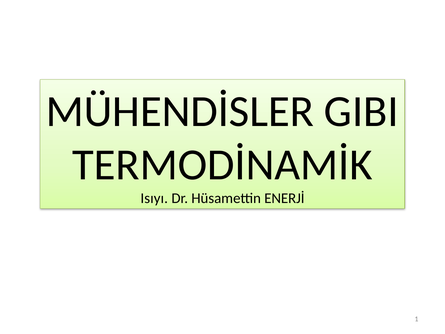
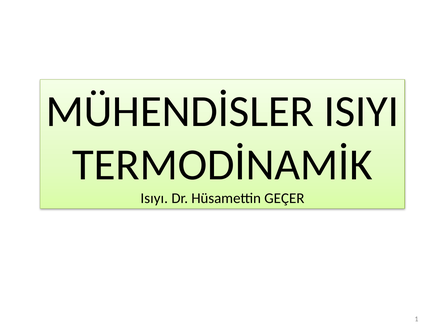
GIBI: GIBI -> ISIYI
ENERJİ: ENERJİ -> GEÇER
